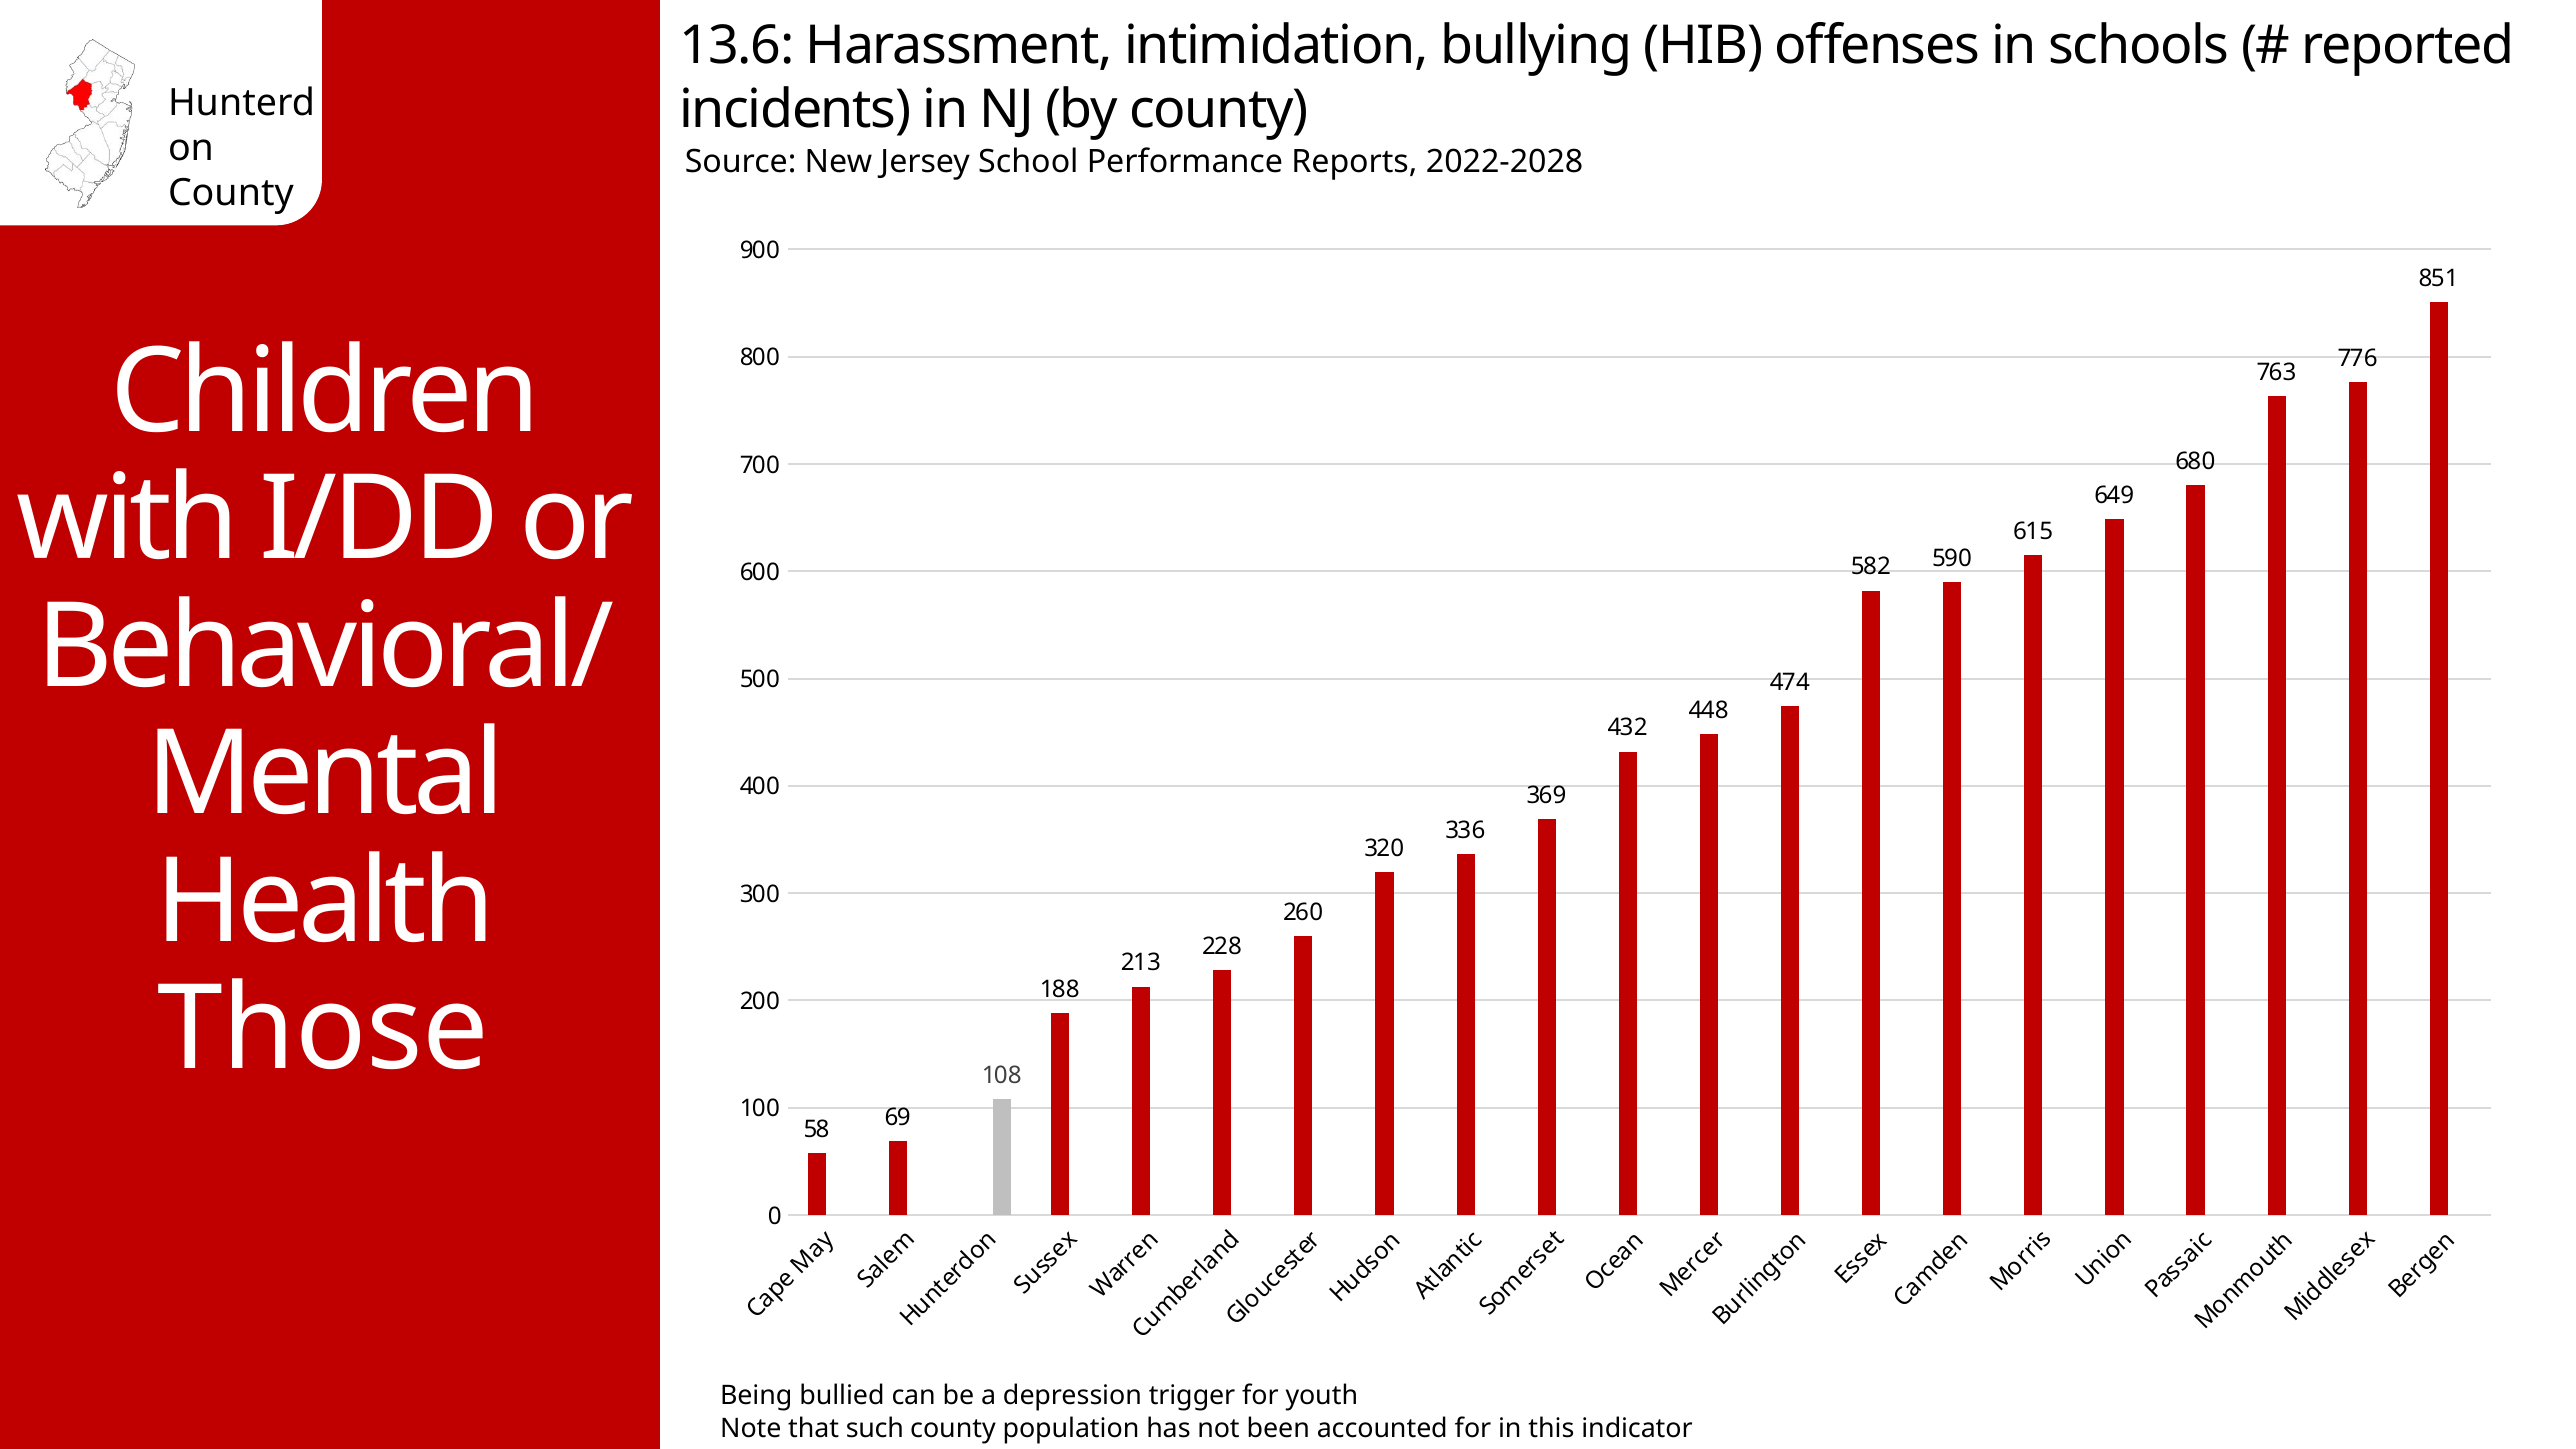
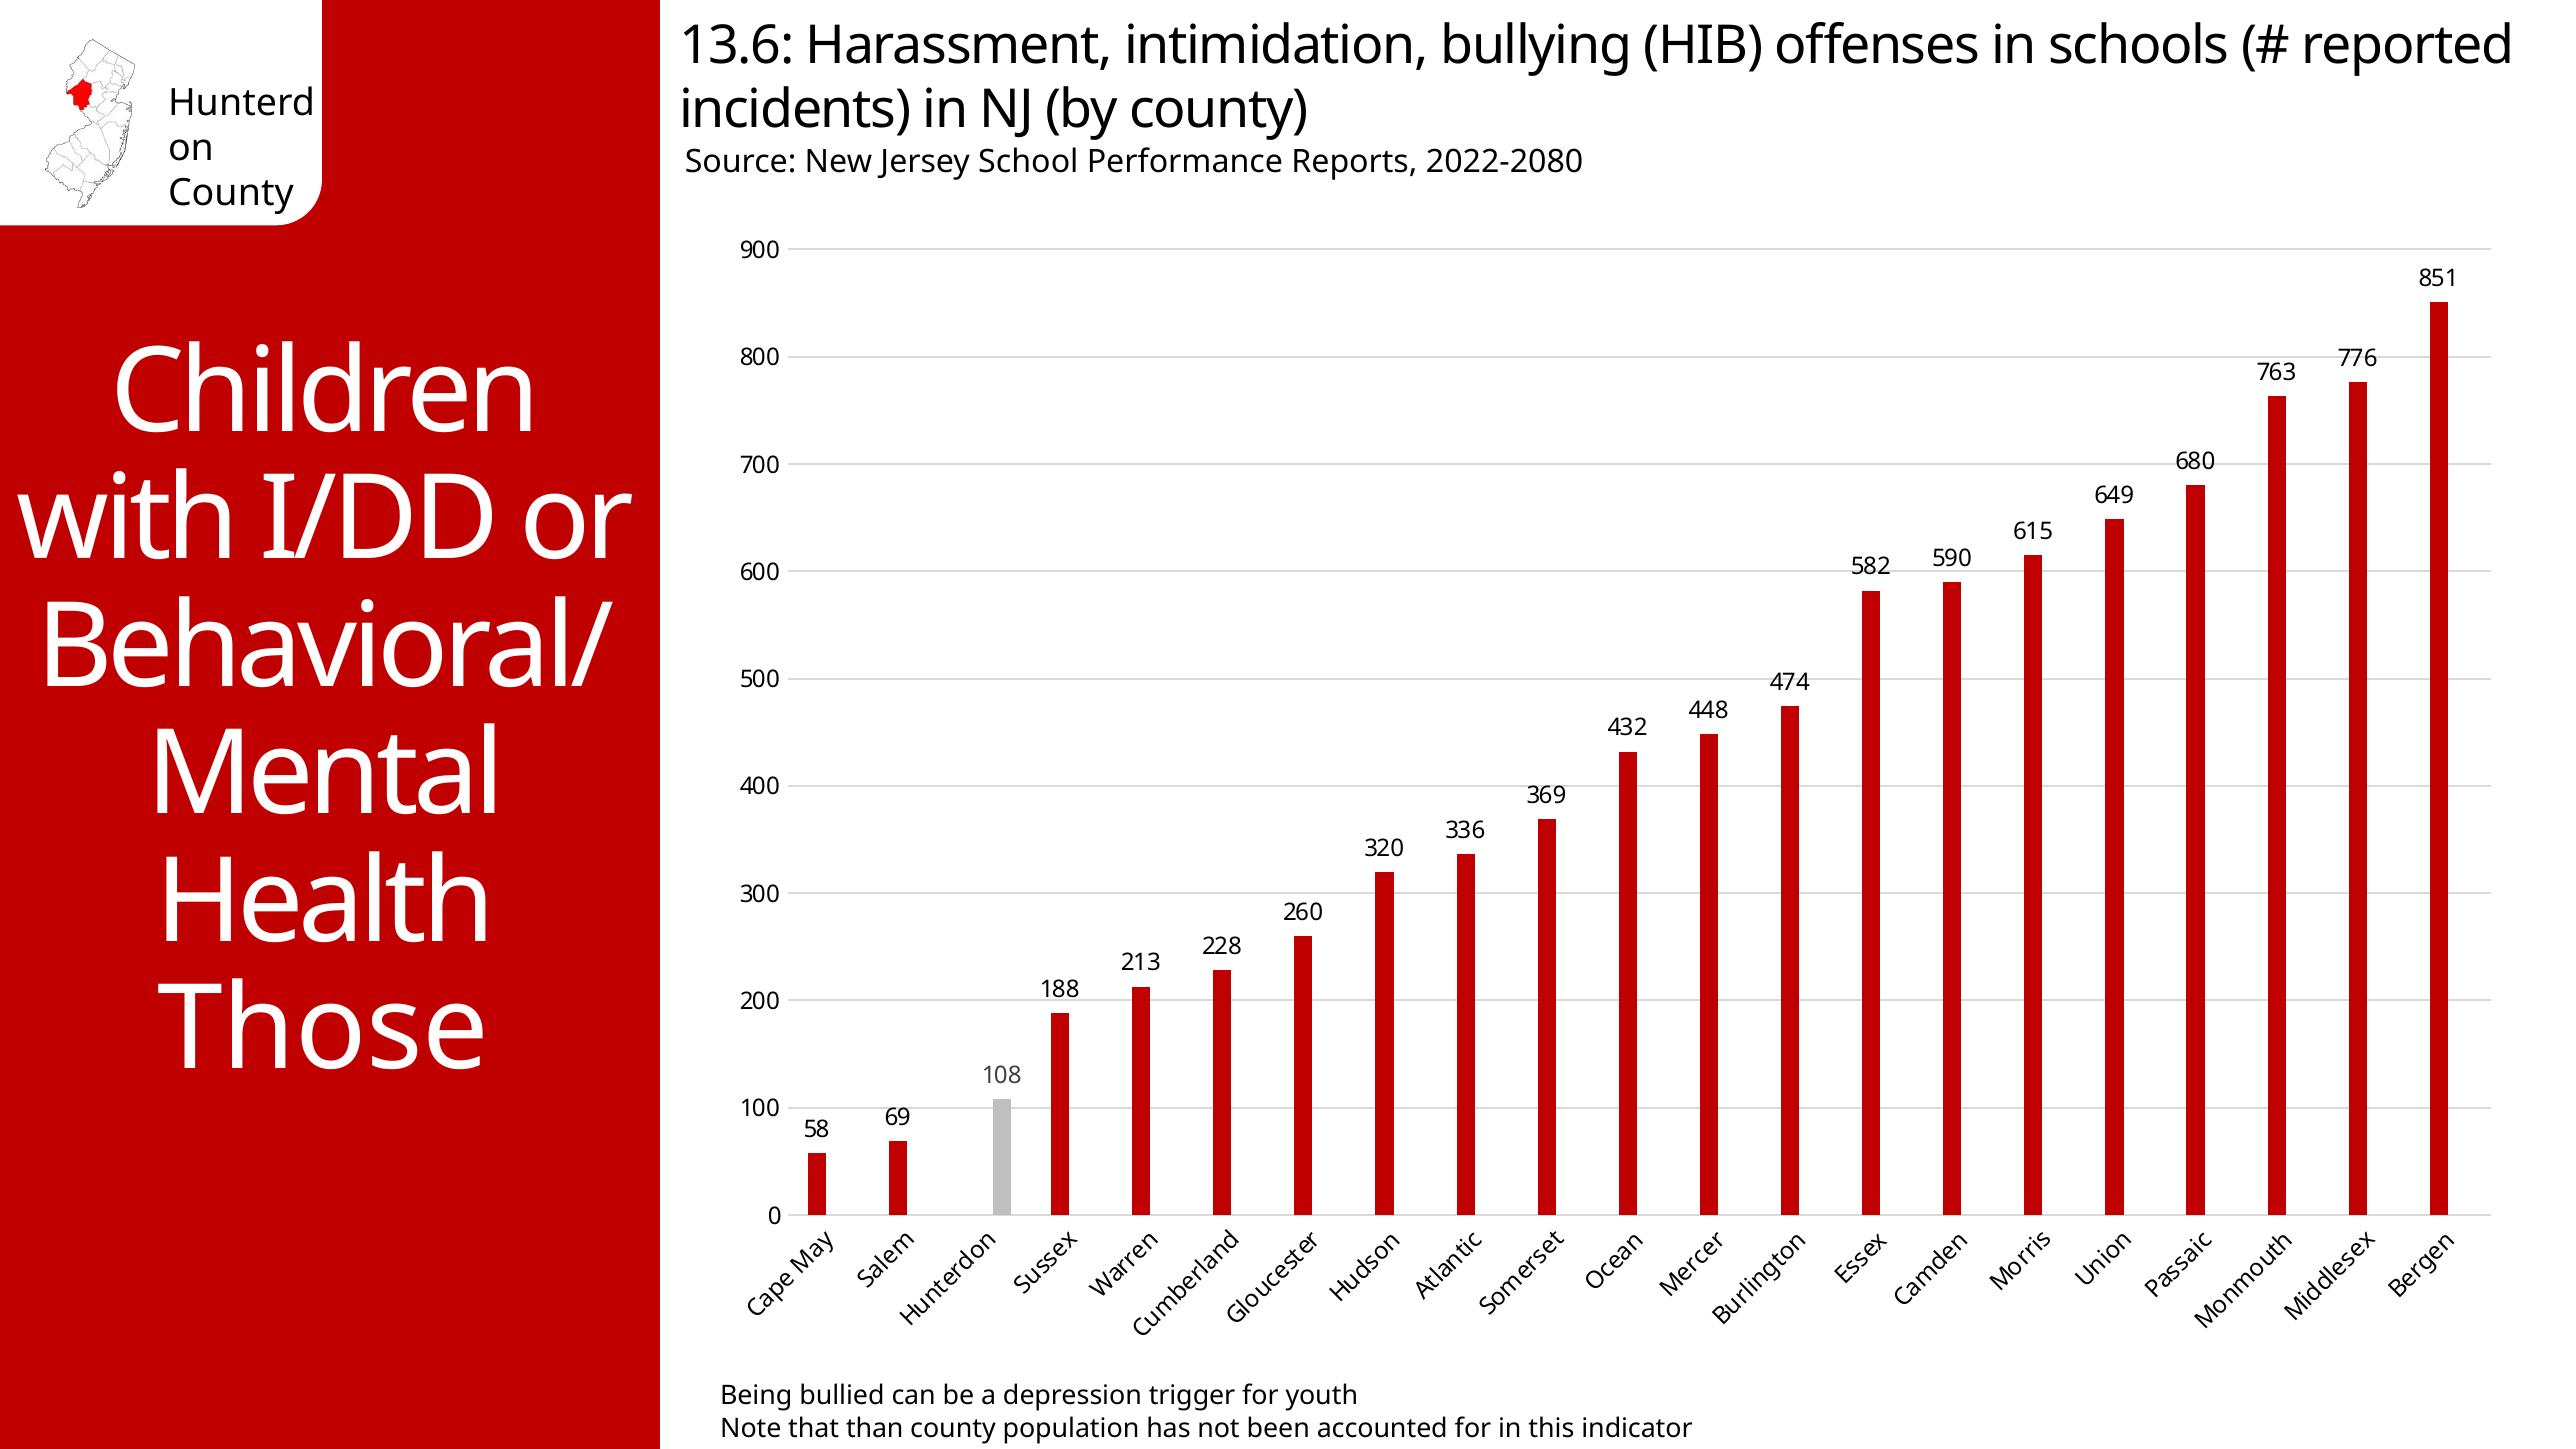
2022-2028: 2022-2028 -> 2022-2080
such: such -> than
